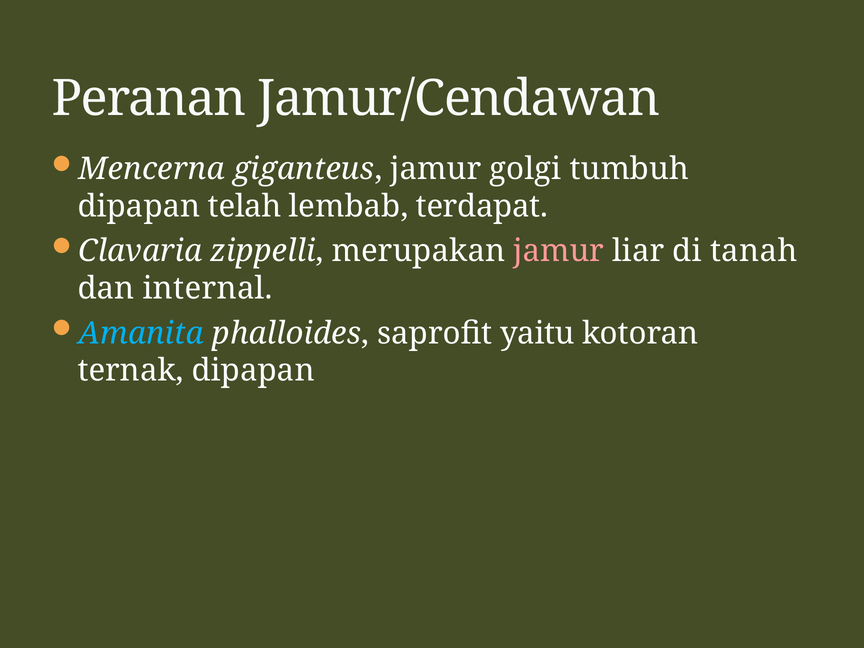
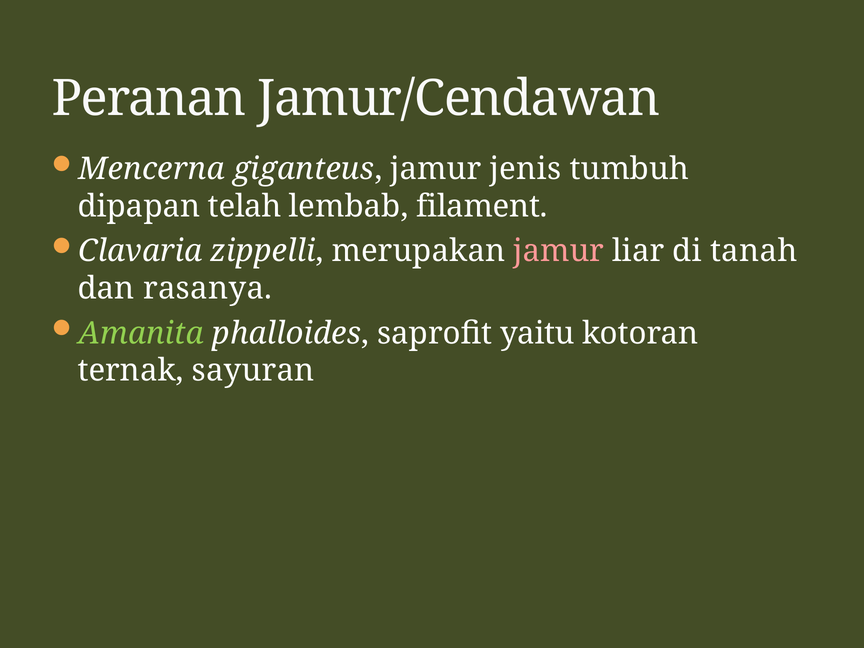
golgi: golgi -> jenis
terdapat: terdapat -> filament
internal: internal -> rasanya
Amanita colour: light blue -> light green
ternak dipapan: dipapan -> sayuran
